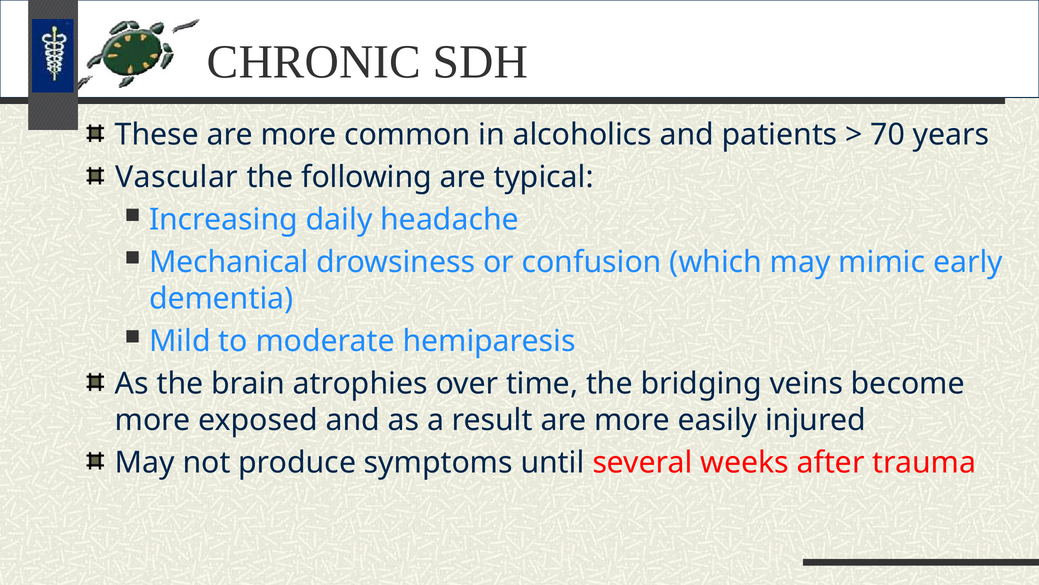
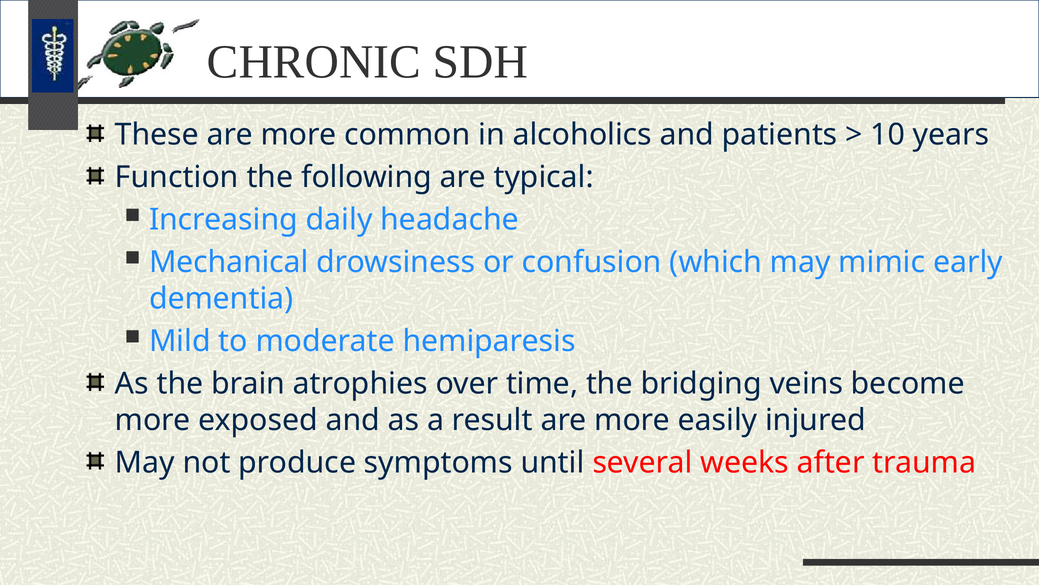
70: 70 -> 10
Vascular: Vascular -> Function
